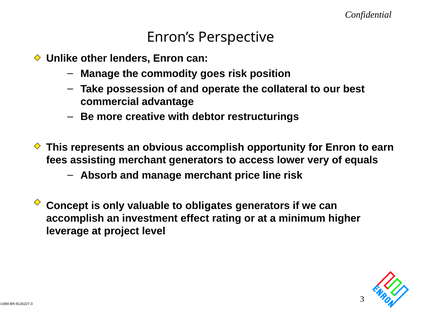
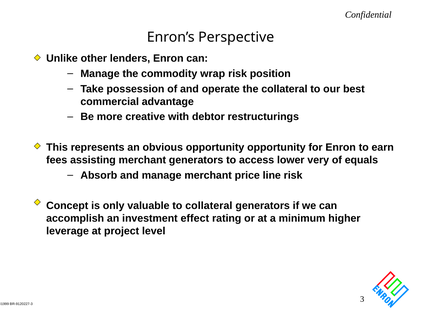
goes: goes -> wrap
obvious accomplish: accomplish -> opportunity
to obligates: obligates -> collateral
